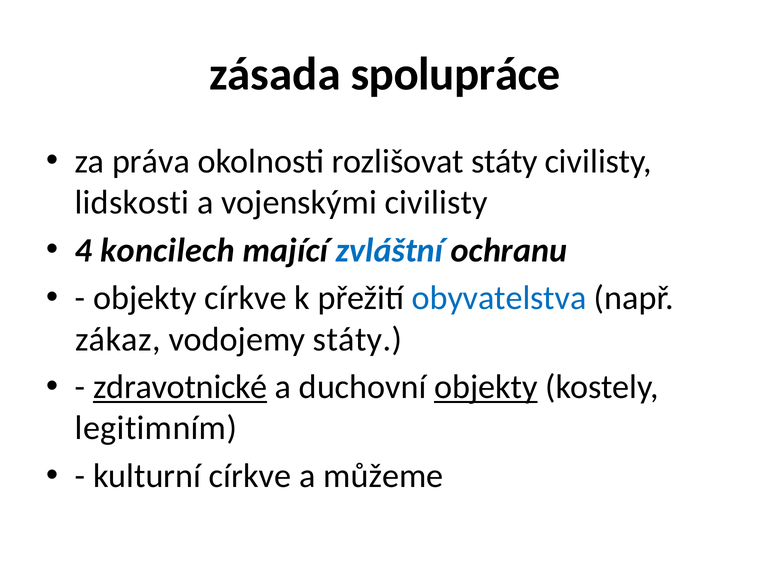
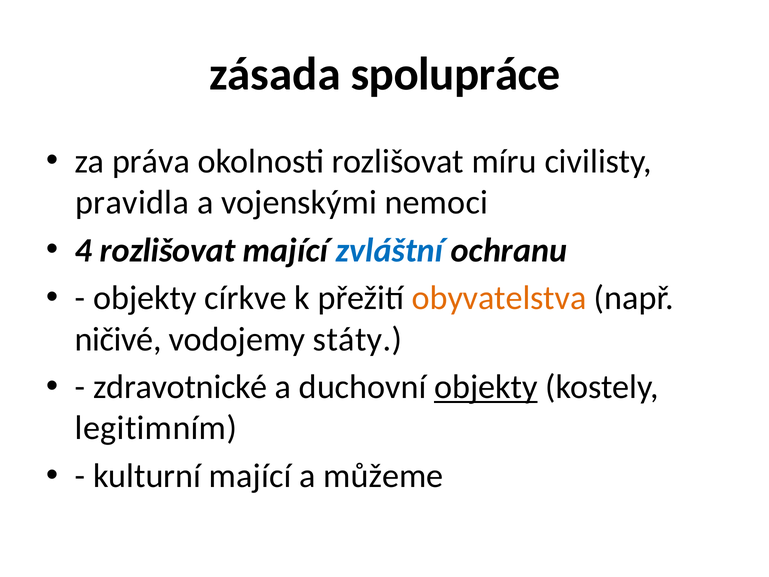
rozlišovat státy: státy -> míru
lidskosti: lidskosti -> pravidla
vojenskými civilisty: civilisty -> nemoci
4 koncilech: koncilech -> rozlišovat
obyvatelstva colour: blue -> orange
zákaz: zákaz -> ničivé
zdravotnické underline: present -> none
kulturní církve: církve -> mající
